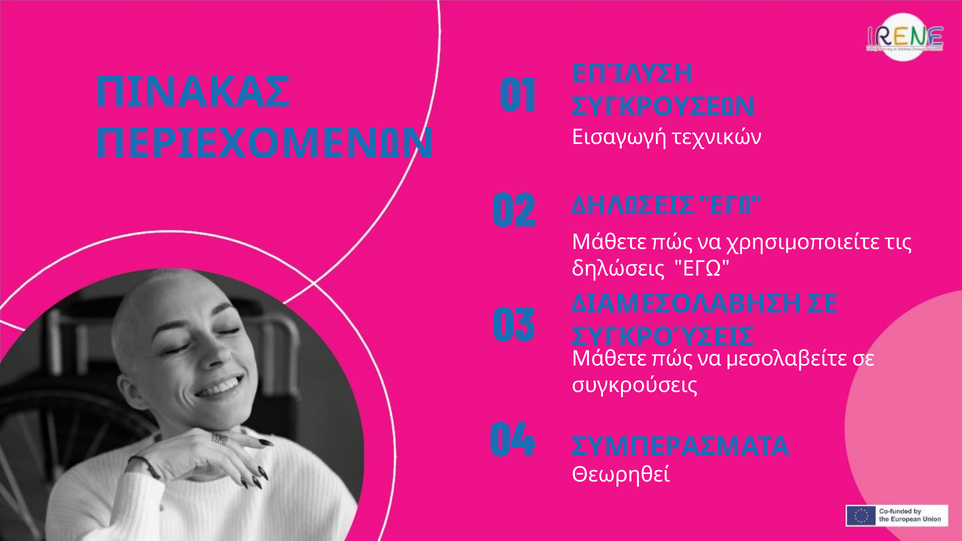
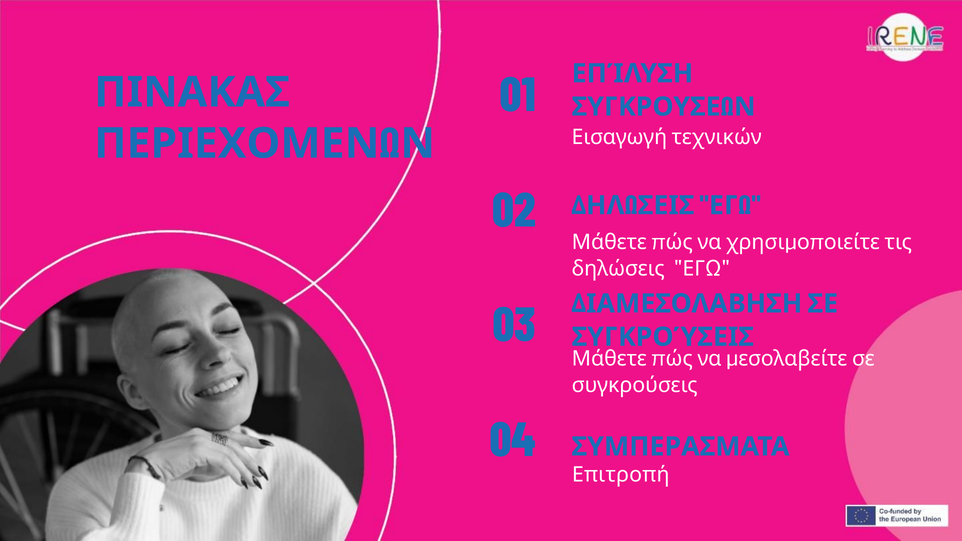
Θεωρηθεί: Θεωρηθεί -> Επιτροπή
